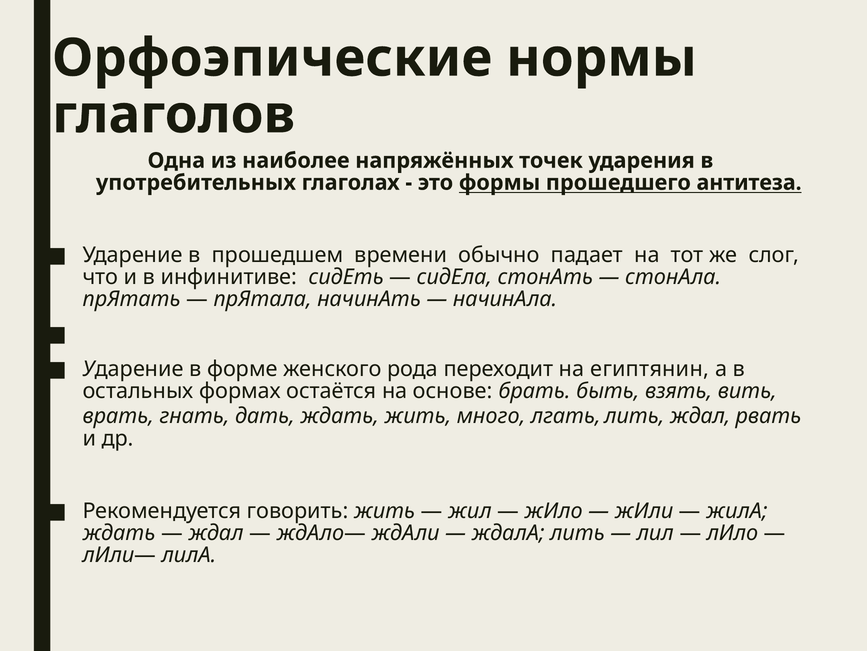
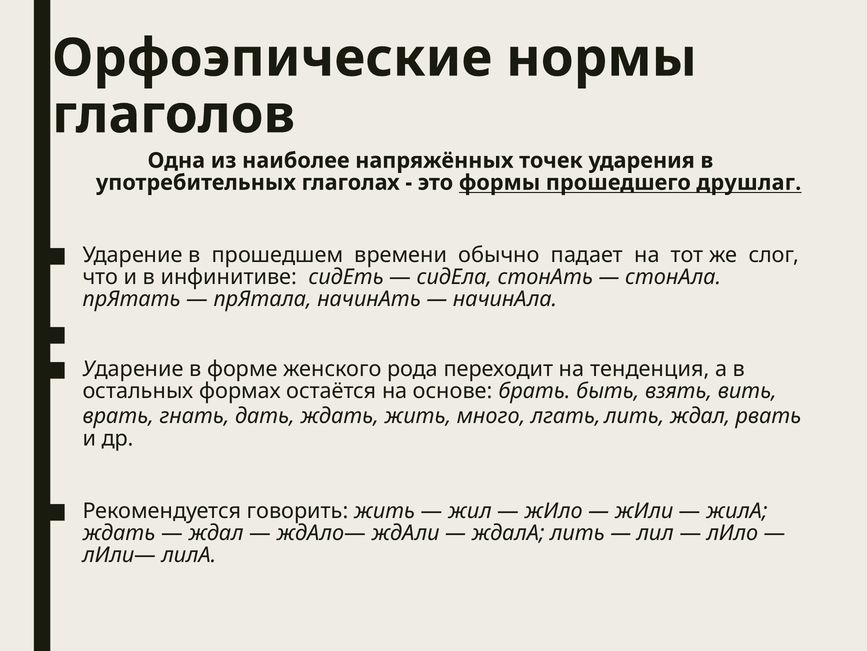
антитеза: антитеза -> друшлаг
египтянин: египтянин -> тенденция
